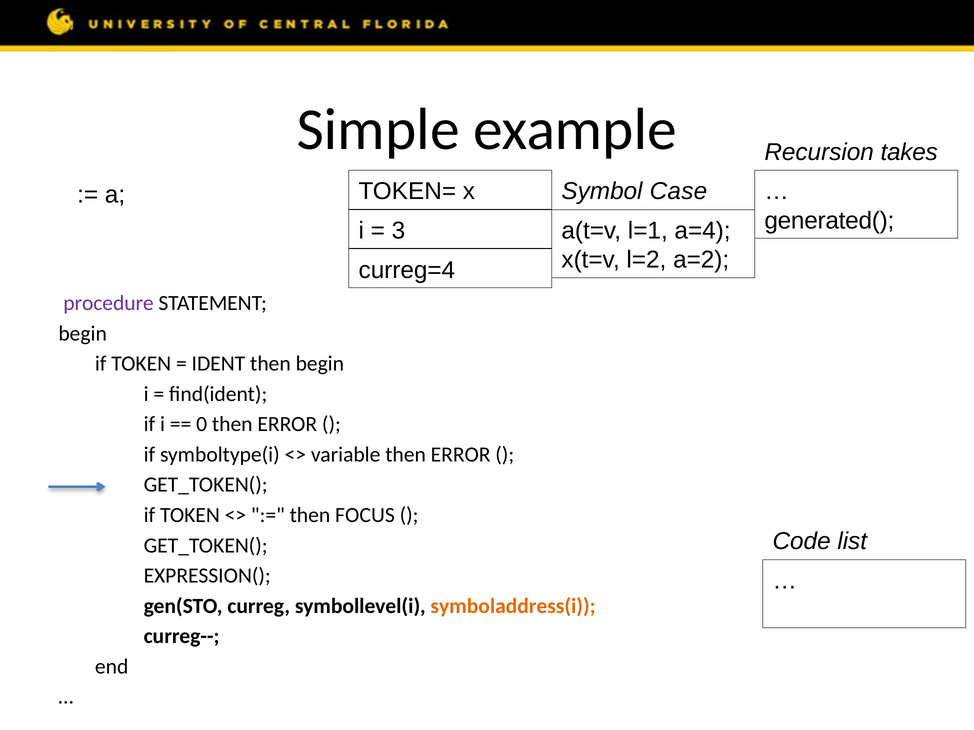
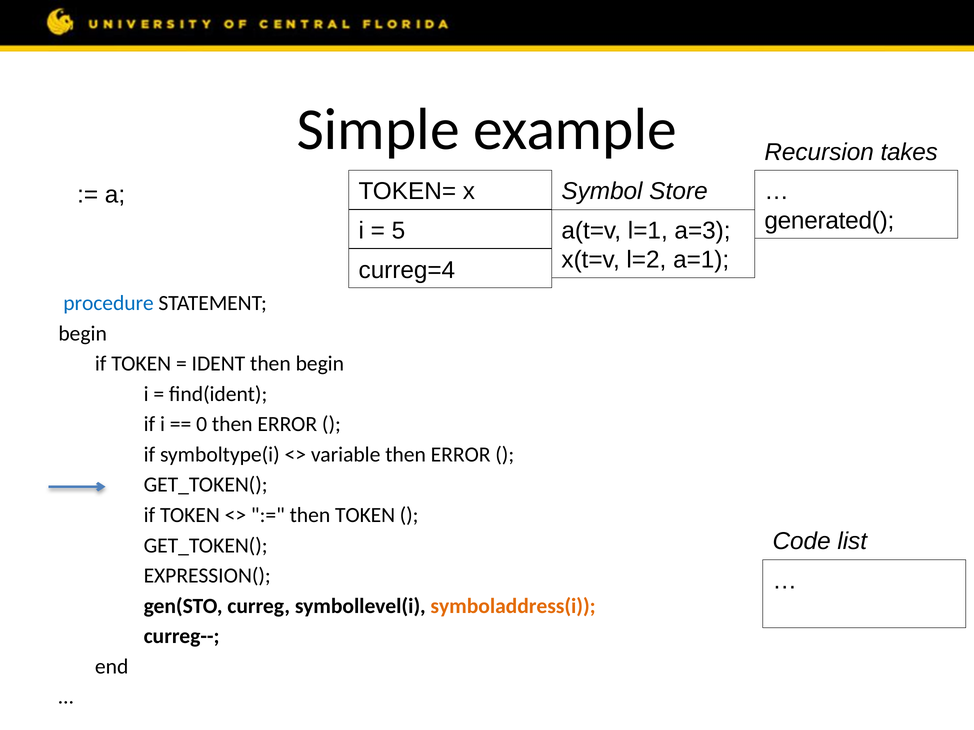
Case: Case -> Store
3: 3 -> 5
a=4: a=4 -> a=3
a=2: a=2 -> a=1
procedure colour: purple -> blue
then FOCUS: FOCUS -> TOKEN
